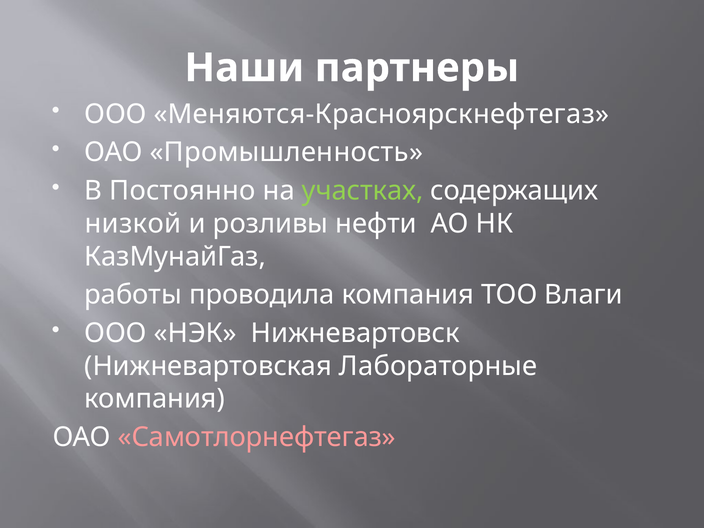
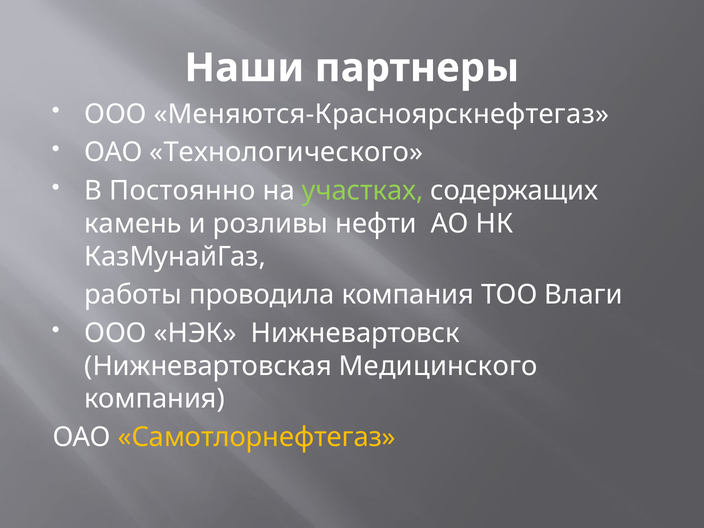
Промышленность: Промышленность -> Технологического
низкой: низкой -> камень
Лабораторные: Лабораторные -> Медицинского
Самотлорнефтегаз colour: pink -> yellow
